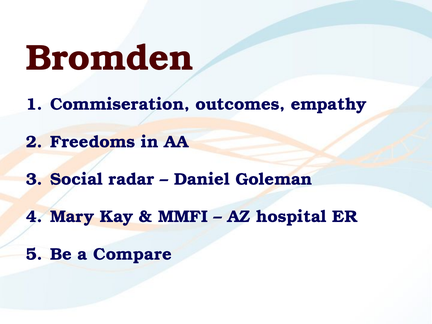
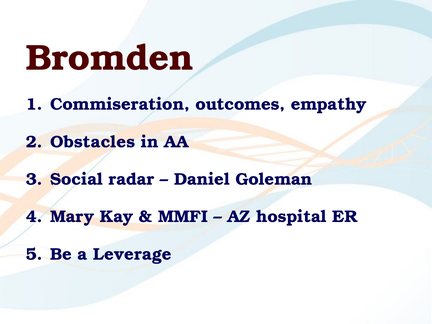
Freedoms: Freedoms -> Obstacles
Compare: Compare -> Leverage
